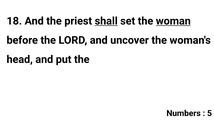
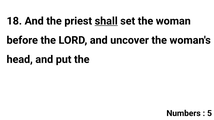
woman underline: present -> none
